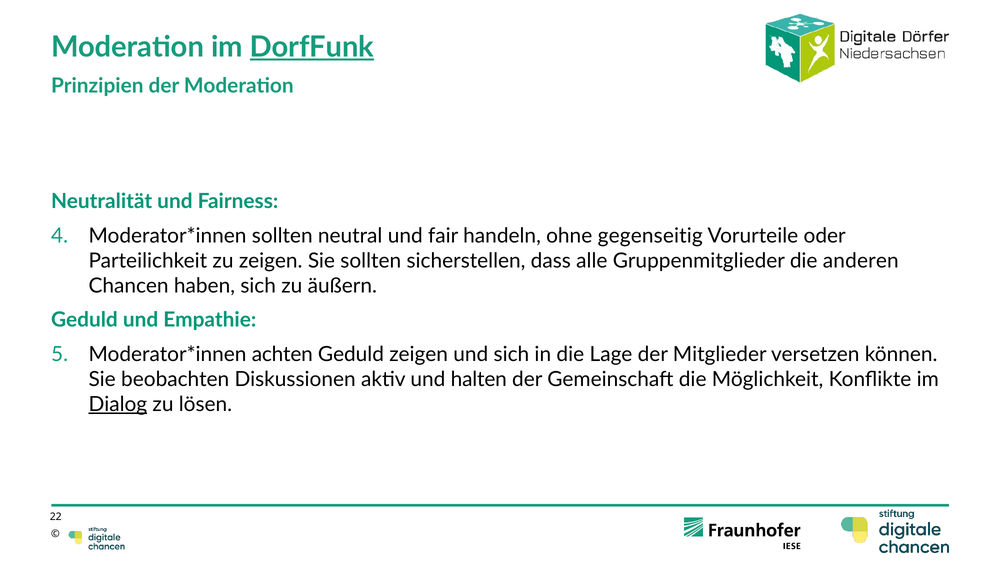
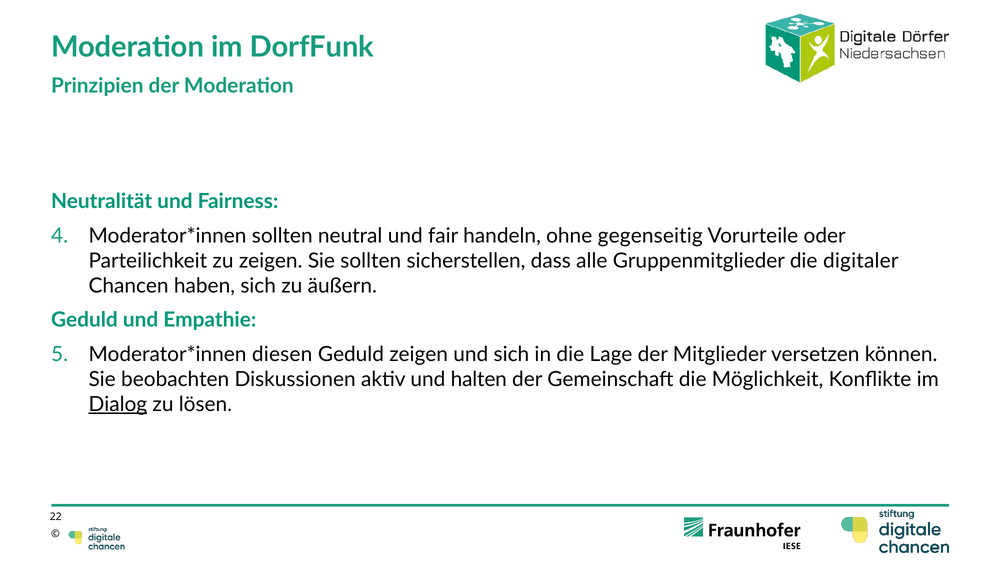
DorfFunk underline: present -> none
anderen: anderen -> digitaler
achten: achten -> diesen
